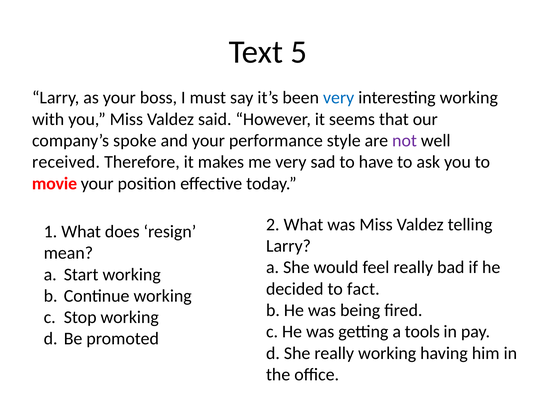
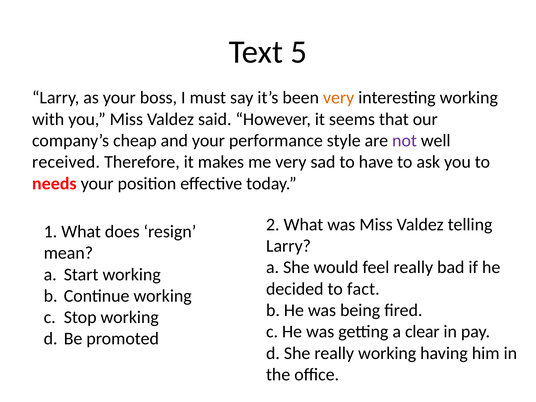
very at (339, 98) colour: blue -> orange
spoke: spoke -> cheap
movie: movie -> needs
tools: tools -> clear
